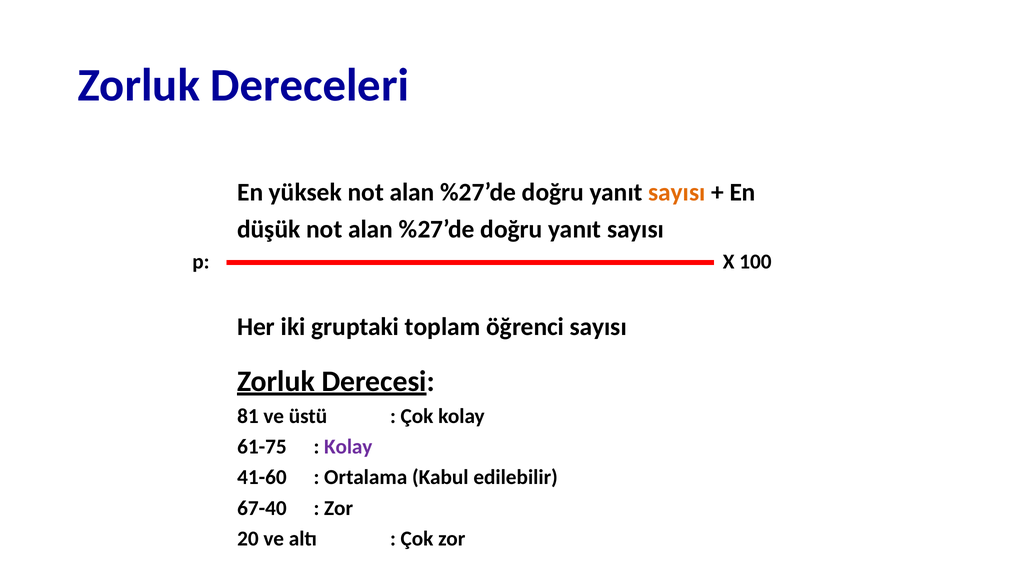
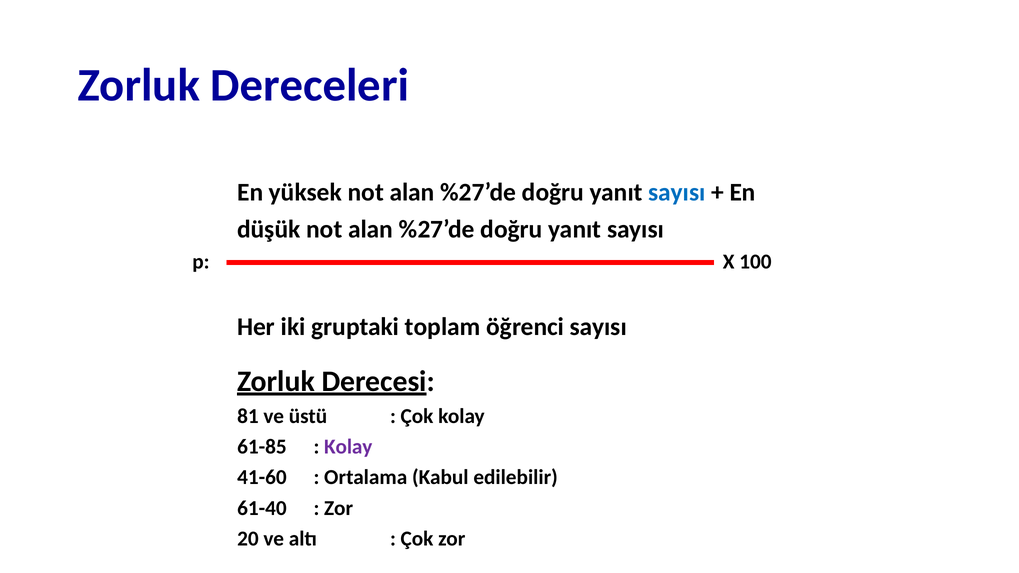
sayısı at (677, 193) colour: orange -> blue
61-75: 61-75 -> 61-85
67-40: 67-40 -> 61-40
